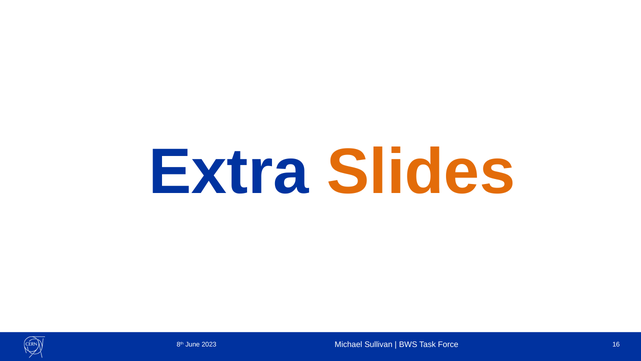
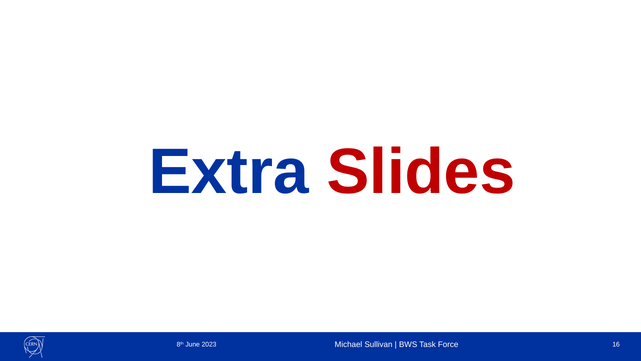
Slides colour: orange -> red
